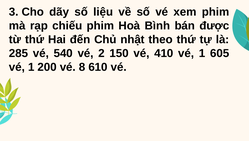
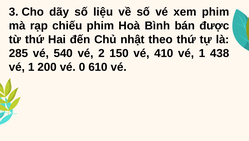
605: 605 -> 438
8: 8 -> 0
